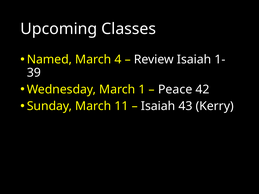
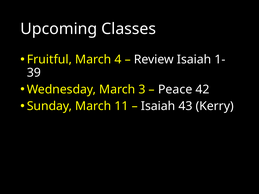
Named: Named -> Fruitful
1: 1 -> 3
